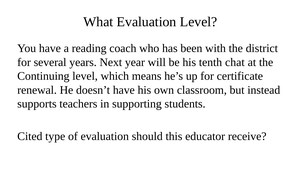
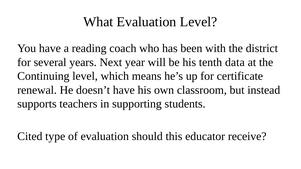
chat: chat -> data
